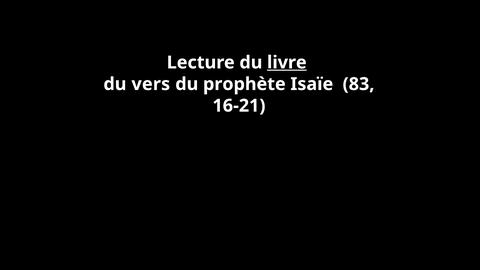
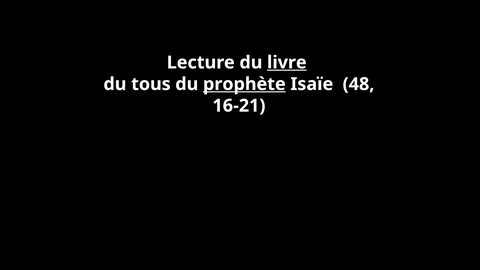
vers: vers -> tous
prophète underline: none -> present
83: 83 -> 48
